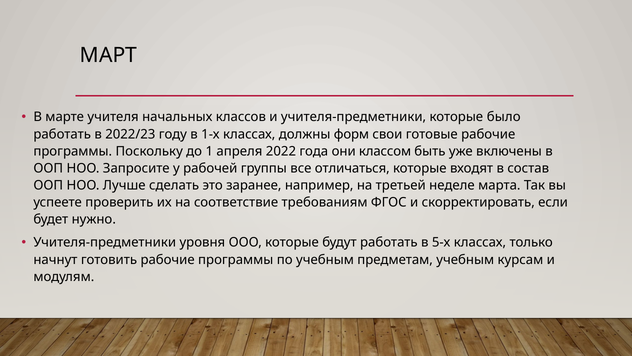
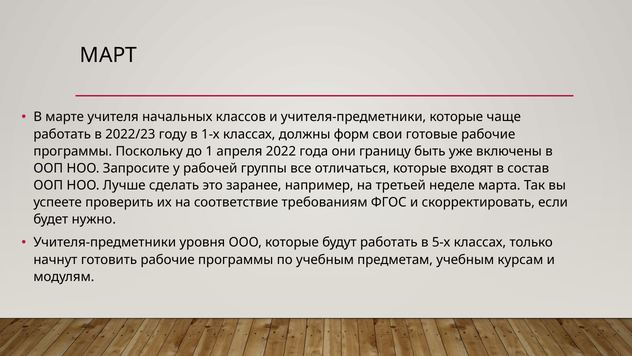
было: было -> чаще
классом: классом -> границу
